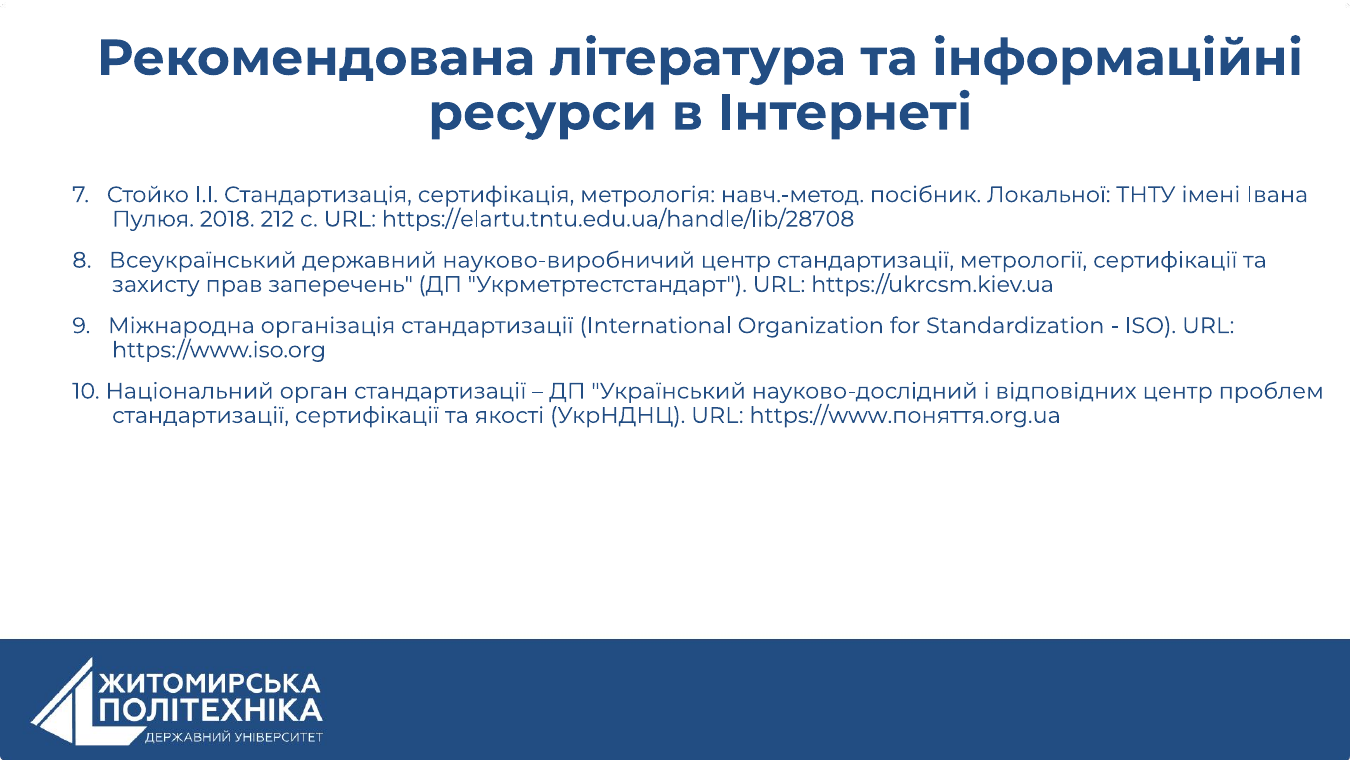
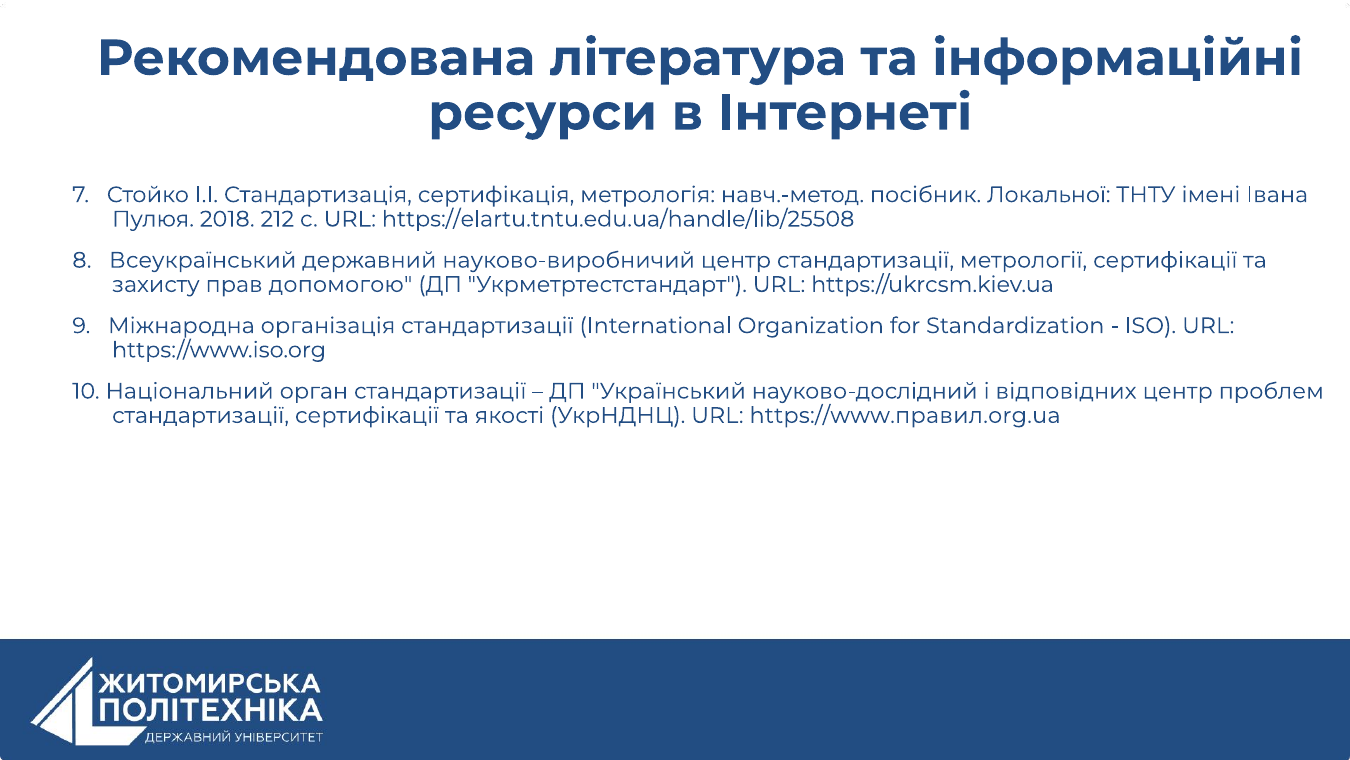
https://elartu.tntu.edu.ua/handle/lib/28708: https://elartu.tntu.edu.ua/handle/lib/28708 -> https://elartu.tntu.edu.ua/handle/lib/25508
заперечень: заперечень -> допомогою
https://www.поняття.org.ua: https://www.поняття.org.ua -> https://www.правил.org.ua
